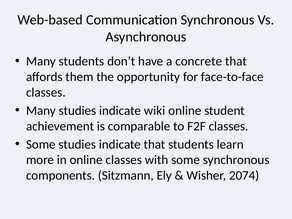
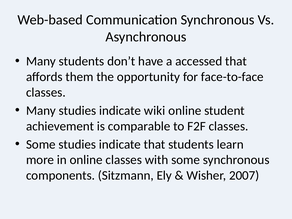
concrete: concrete -> accessed
2074: 2074 -> 2007
